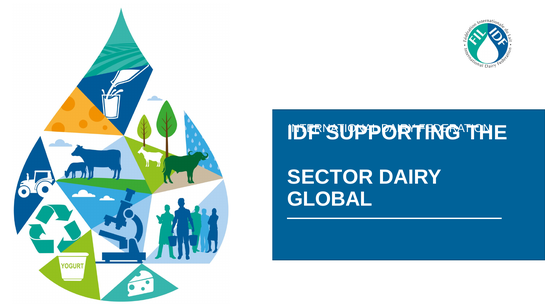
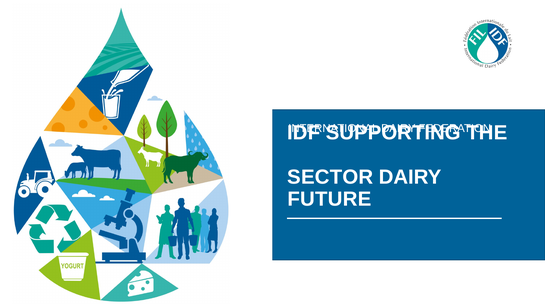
GLOBAL: GLOBAL -> FUTURE
